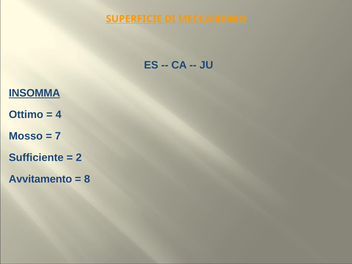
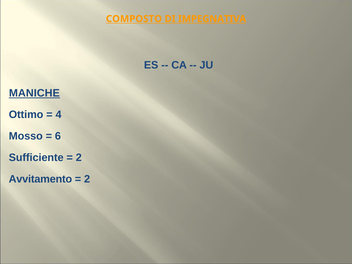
SUPERFICIE: SUPERFICIE -> COMPOSTO
MECCANISMO: MECCANISMO -> IMPEGNATIVA
INSOMMA: INSOMMA -> MANICHE
7: 7 -> 6
8 at (87, 179): 8 -> 2
